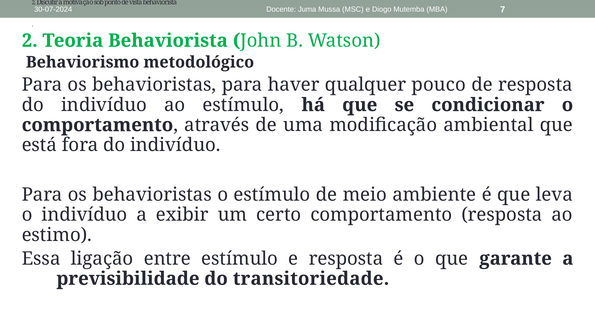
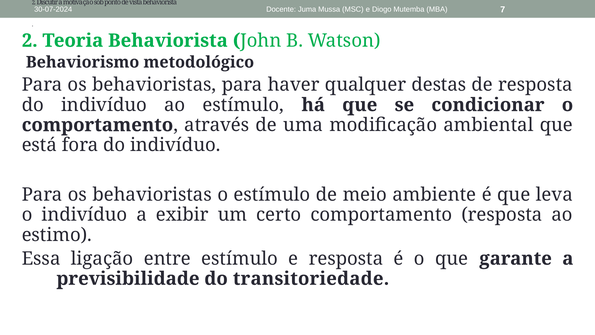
pouco: pouco -> destas
